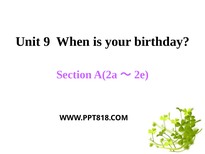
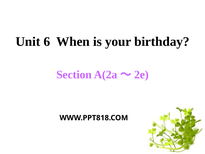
9: 9 -> 6
